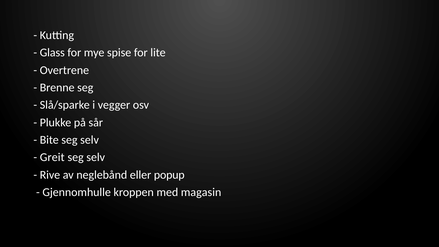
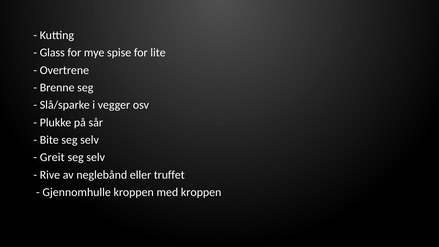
popup: popup -> truffet
med magasin: magasin -> kroppen
